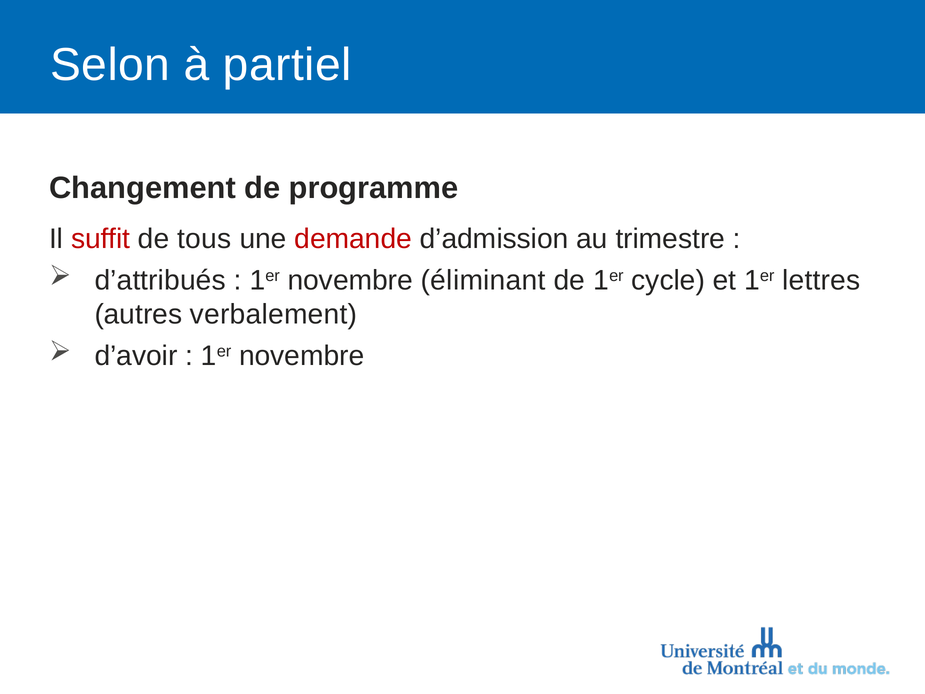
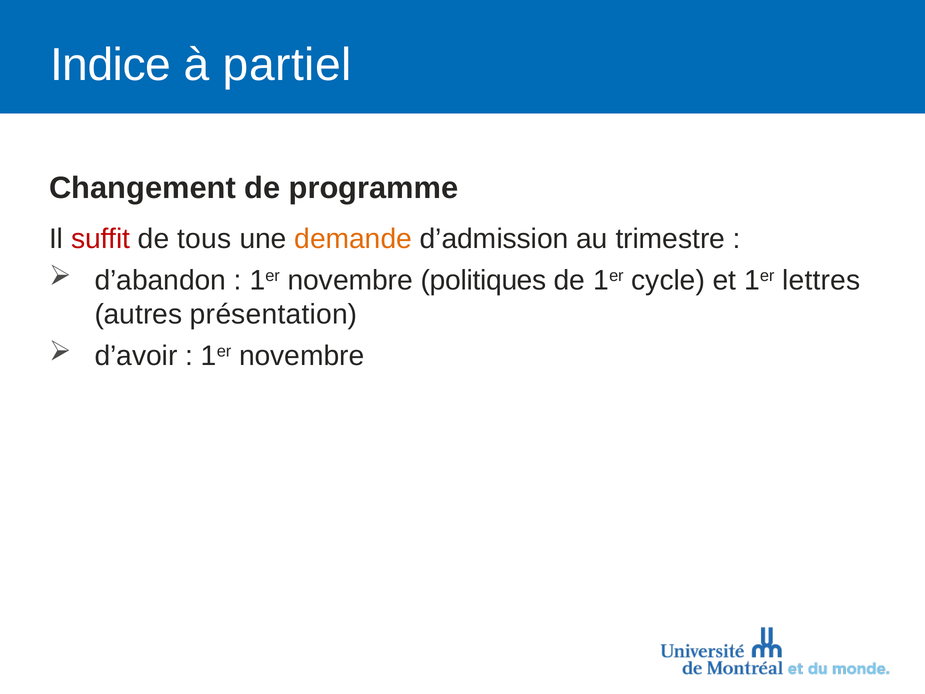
Selon: Selon -> Indice
demande colour: red -> orange
d’attribués: d’attribués -> d’abandon
éliminant: éliminant -> politiques
verbalement: verbalement -> présentation
